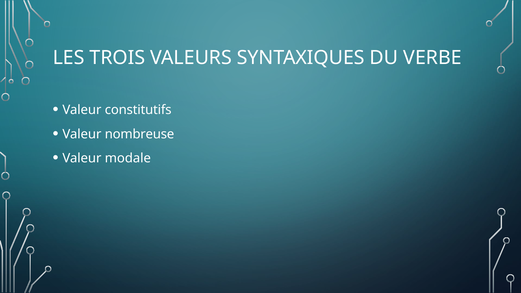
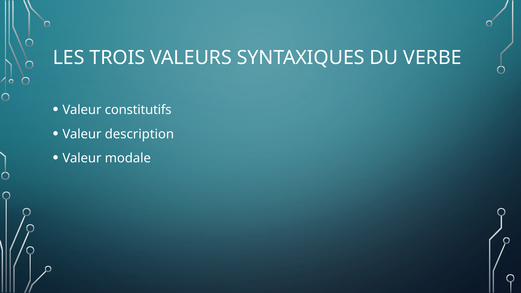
nombreuse: nombreuse -> description
